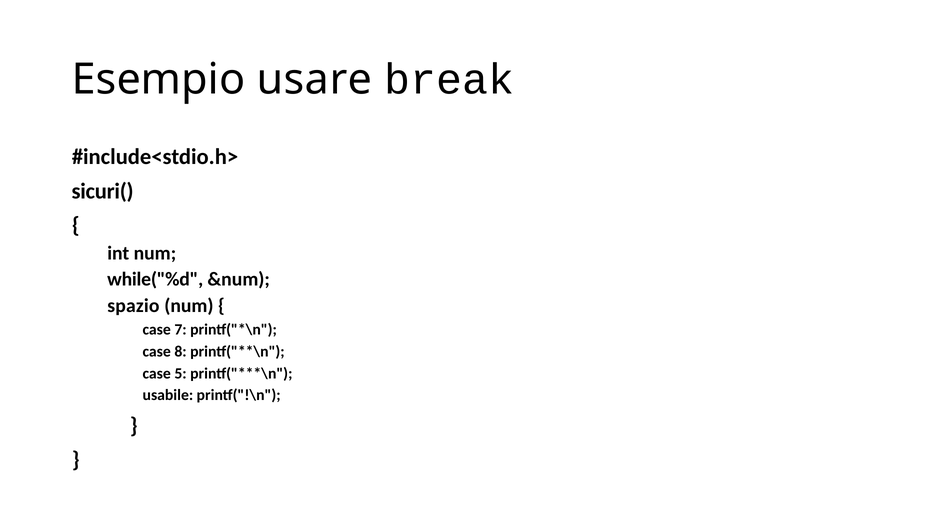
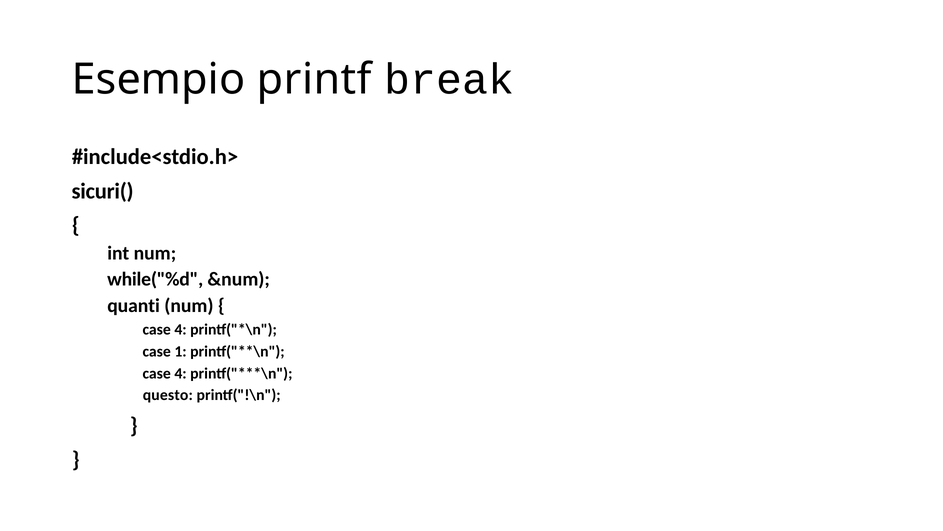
usare: usare -> printf
spazio: spazio -> quanti
7 at (181, 329): 7 -> 4
8: 8 -> 1
5 at (181, 373): 5 -> 4
usabile: usabile -> questo
